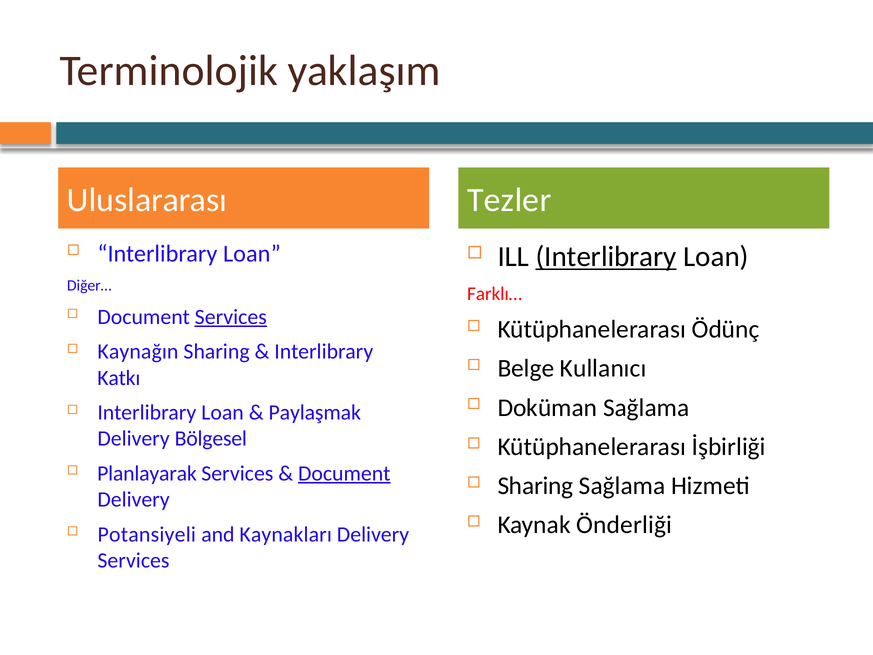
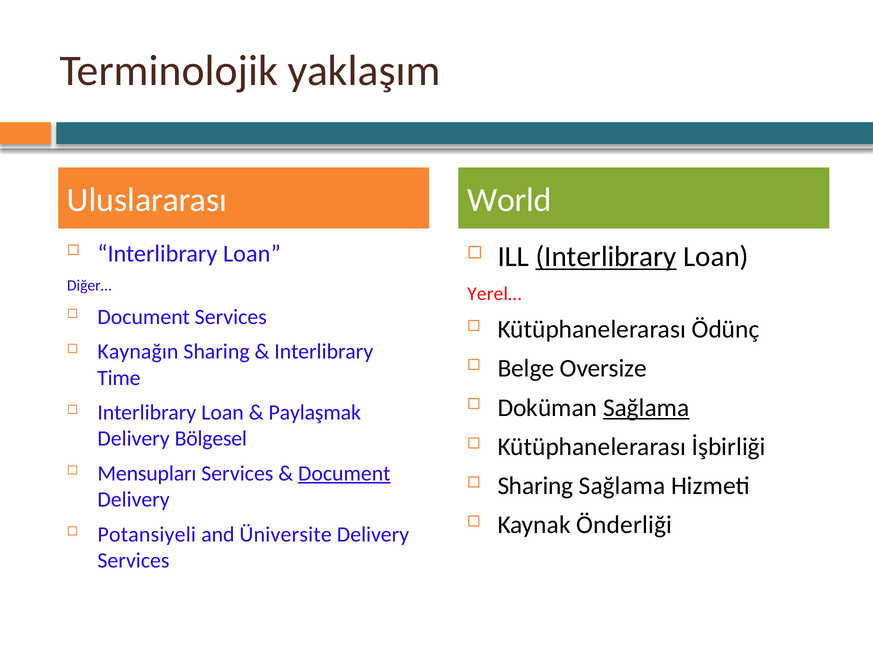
Tezler: Tezler -> World
Farklı…: Farklı… -> Yerel…
Services at (231, 317) underline: present -> none
Kullanıcı: Kullanıcı -> Oversize
Katkı: Katkı -> Time
Sağlama at (646, 407) underline: none -> present
Planlayarak: Planlayarak -> Mensupları
Kaynakları: Kaynakları -> Üniversite
